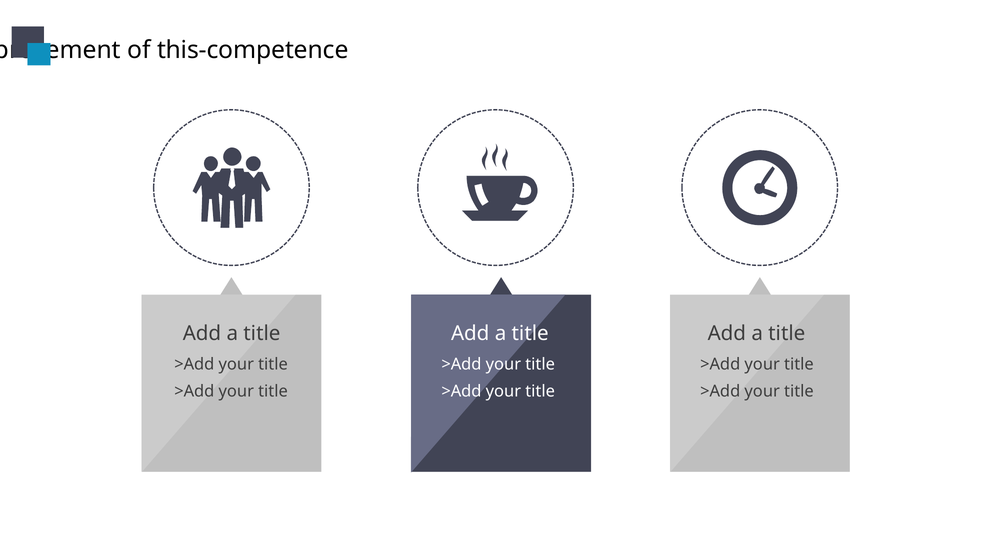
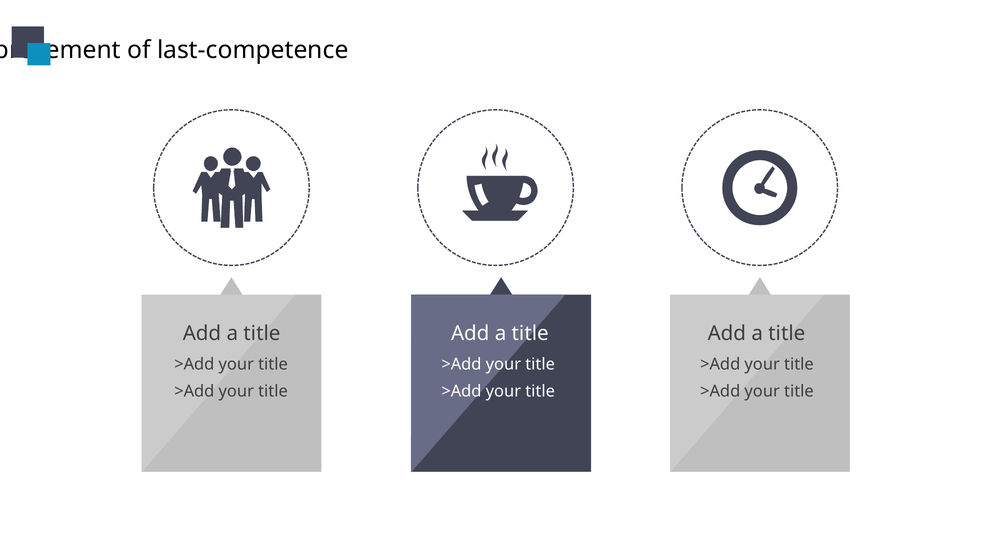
this-competence: this-competence -> last-competence
